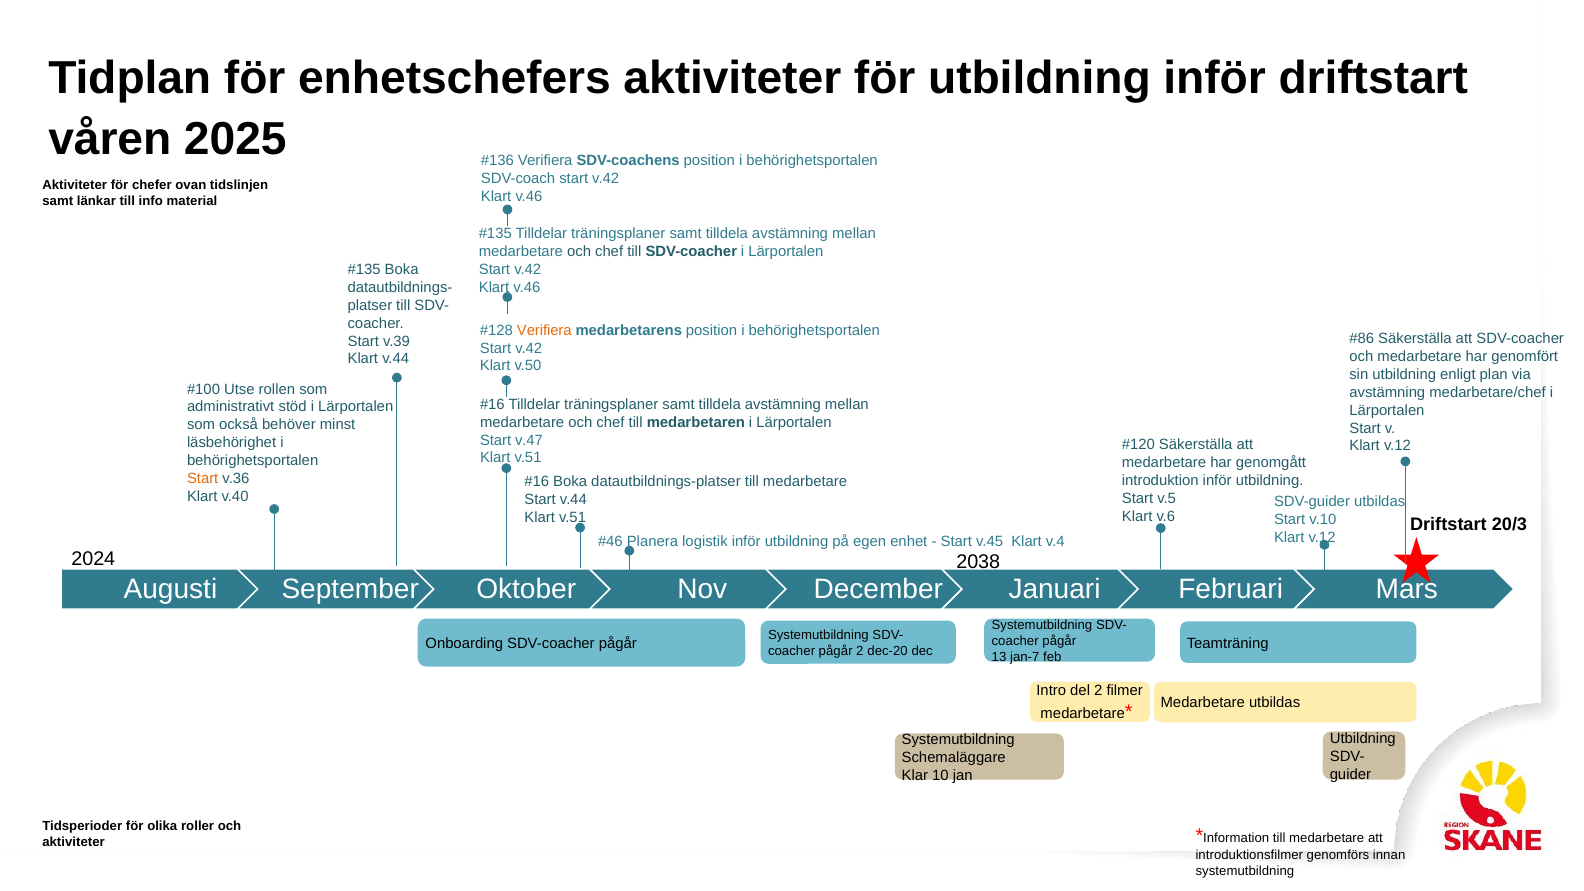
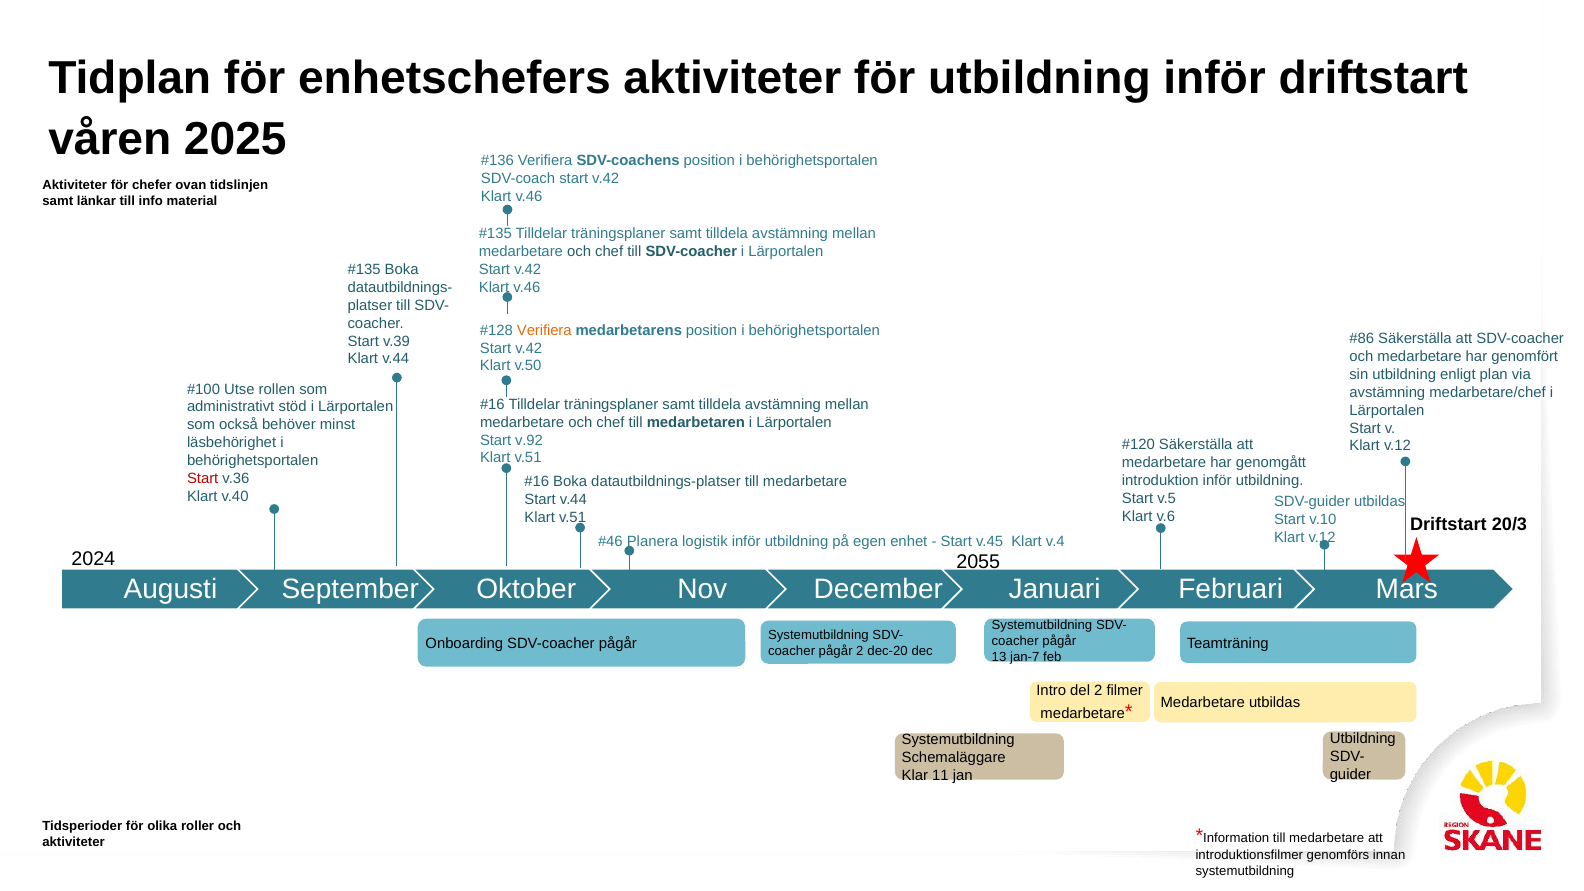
v.47: v.47 -> v.92
Start at (203, 479) colour: orange -> red
2038: 2038 -> 2055
10: 10 -> 11
